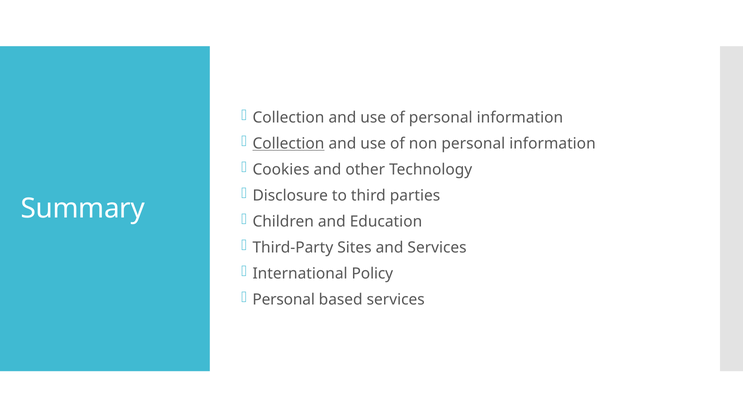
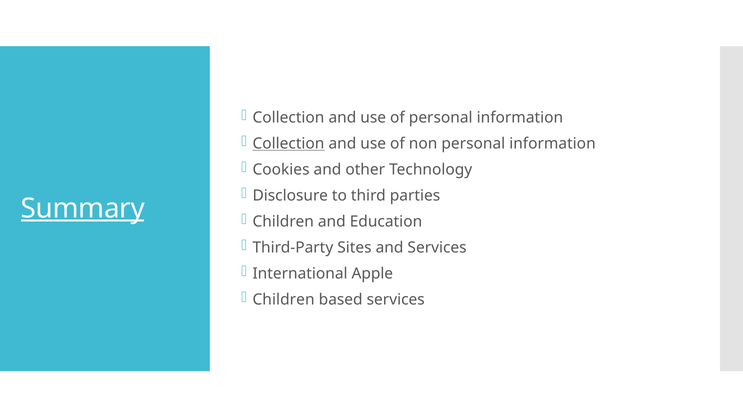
Summary underline: none -> present
Policy: Policy -> Apple
Personal at (284, 300): Personal -> Children
